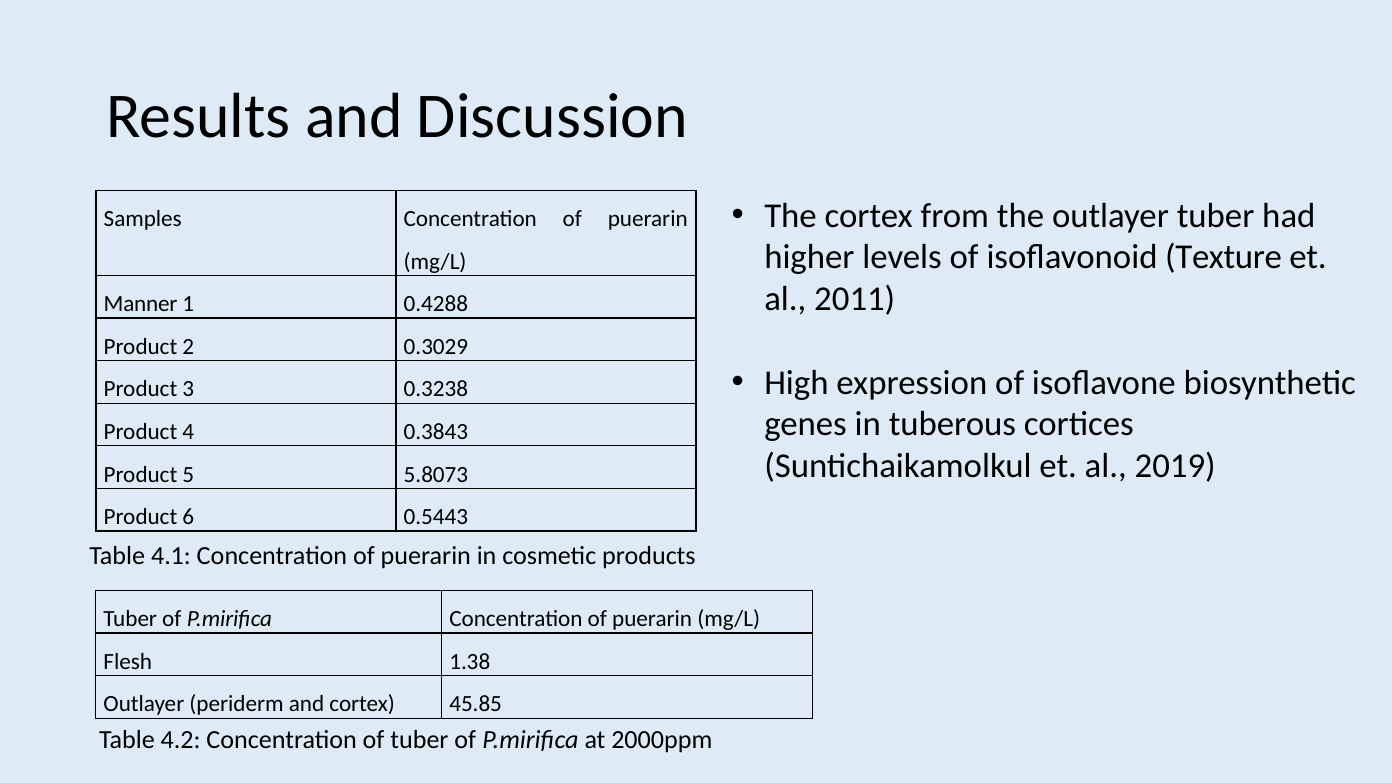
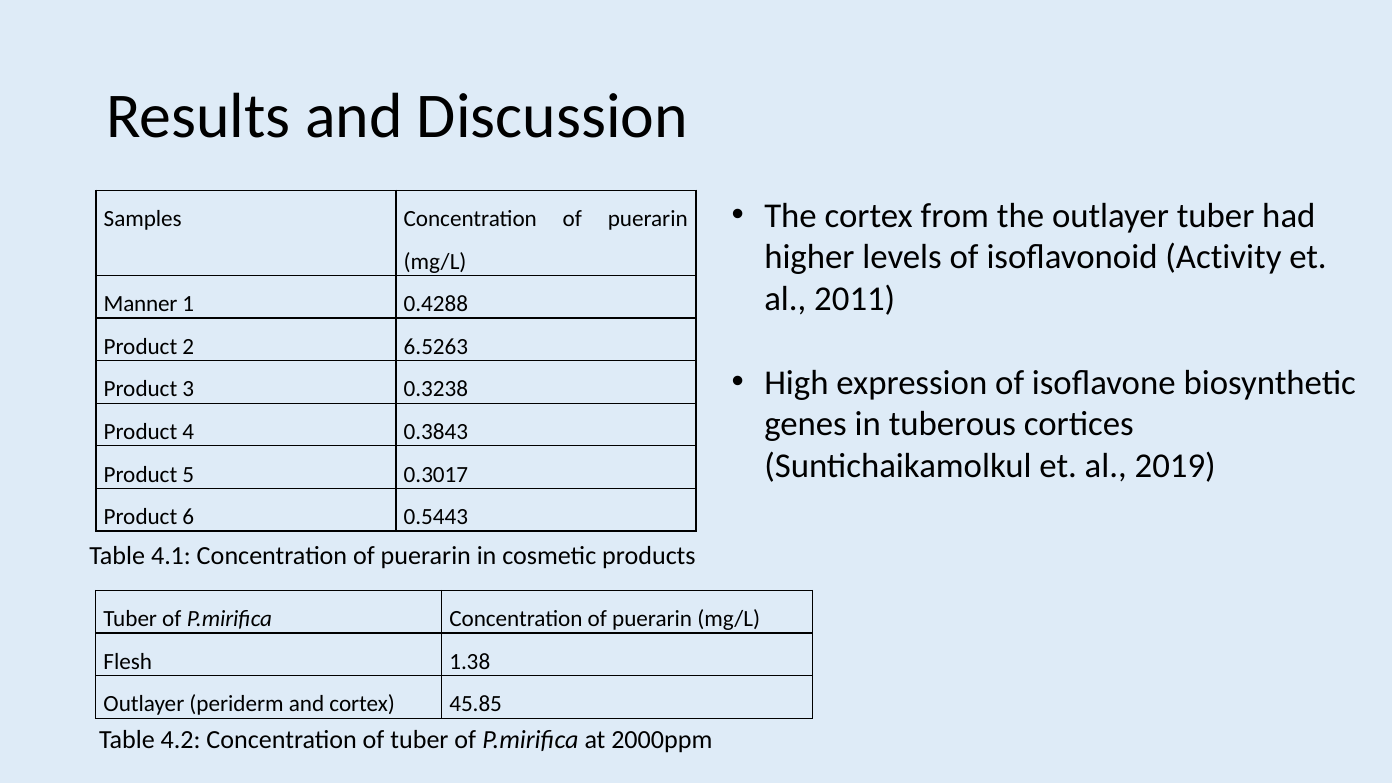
Texture: Texture -> Activity
0.3029: 0.3029 -> 6.5263
5.8073: 5.8073 -> 0.3017
